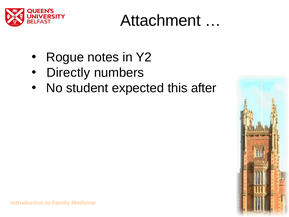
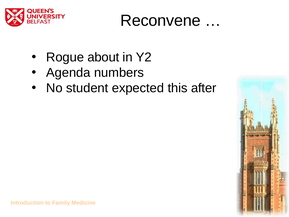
Attachment: Attachment -> Reconvene
notes: notes -> about
Directly: Directly -> Agenda
